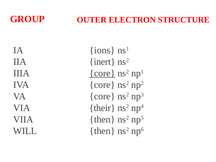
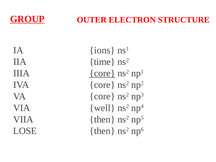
GROUP underline: none -> present
inert: inert -> time
their: their -> well
WILL: WILL -> LOSE
